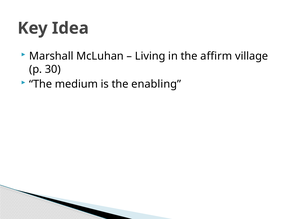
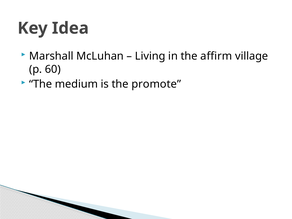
30: 30 -> 60
enabling: enabling -> promote
